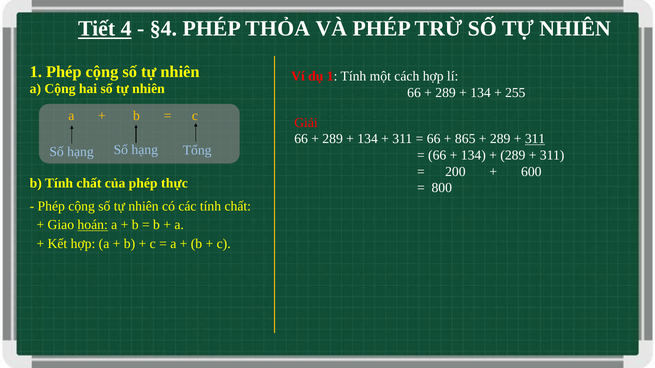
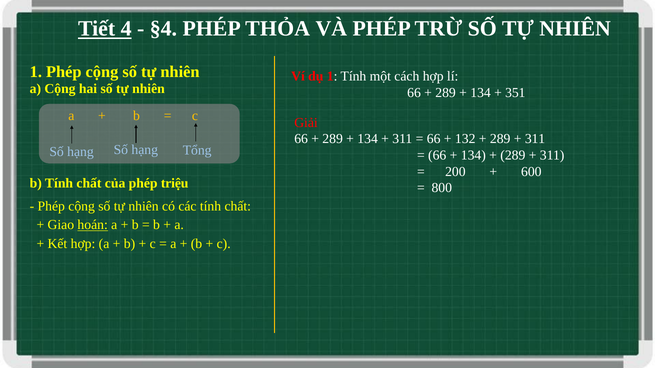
255: 255 -> 351
865: 865 -> 132
311 at (535, 139) underline: present -> none
thực: thực -> triệu
